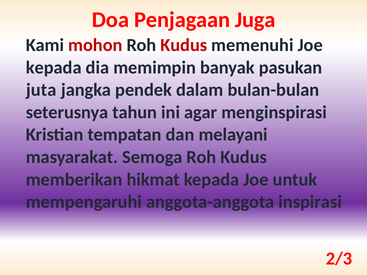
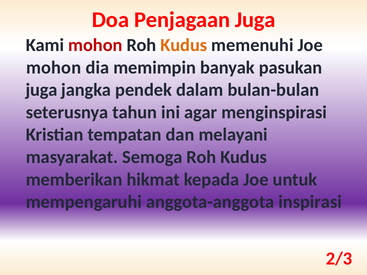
Kudus at (184, 45) colour: red -> orange
kepada at (54, 68): kepada -> mohon
juta at (41, 90): juta -> juga
